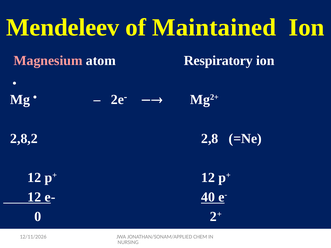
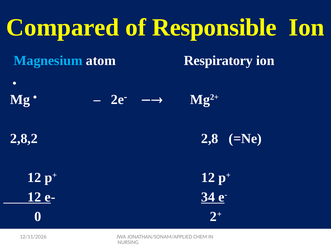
Mendeleev: Mendeleev -> Compared
Maintained: Maintained -> Responsible
Magnesium colour: pink -> light blue
40: 40 -> 34
